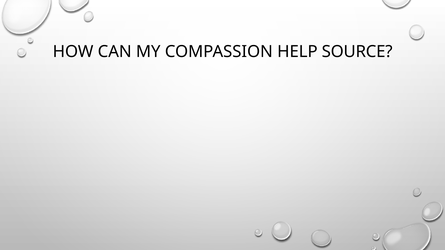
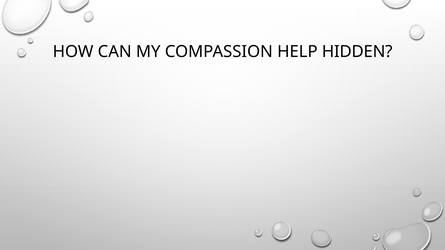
SOURCE: SOURCE -> HIDDEN
